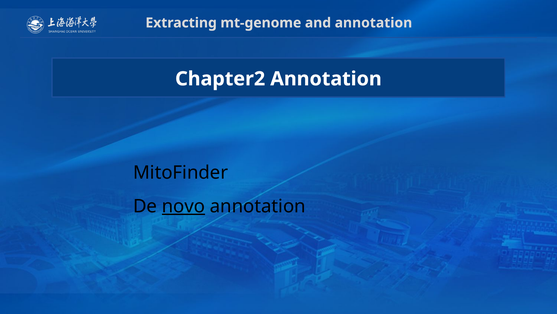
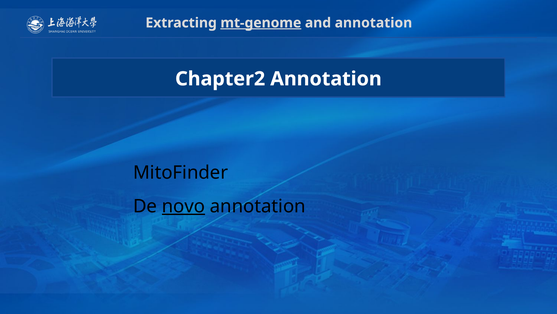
mt-genome underline: none -> present
